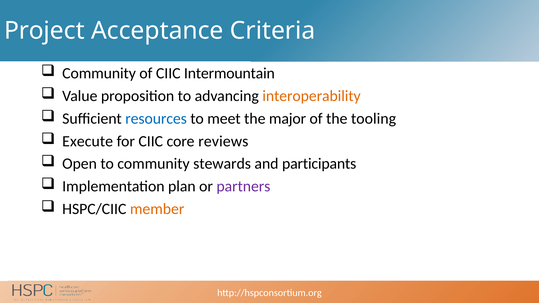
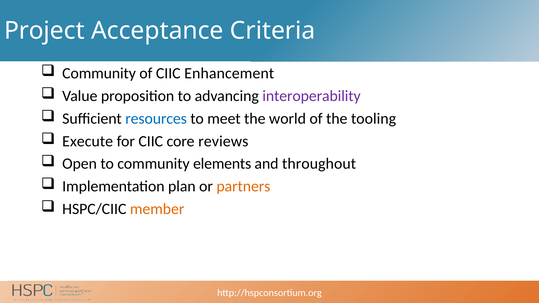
Intermountain: Intermountain -> Enhancement
interoperability colour: orange -> purple
major: major -> world
stewards: stewards -> elements
participants: participants -> throughout
partners colour: purple -> orange
